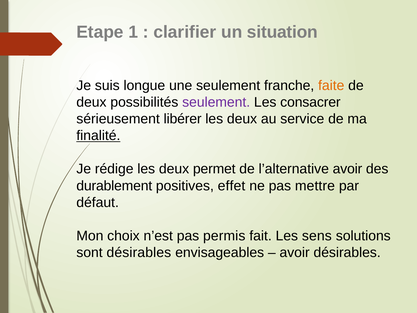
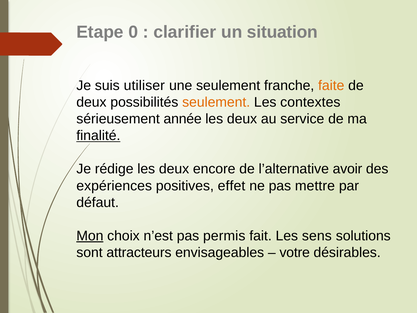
1: 1 -> 0
longue: longue -> utiliser
seulement at (216, 102) colour: purple -> orange
consacrer: consacrer -> contextes
libérer: libérer -> année
permet: permet -> encore
durablement: durablement -> expériences
Mon underline: none -> present
sont désirables: désirables -> attracteurs
avoir at (295, 252): avoir -> votre
